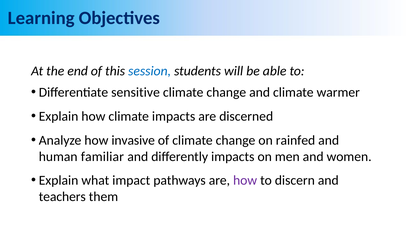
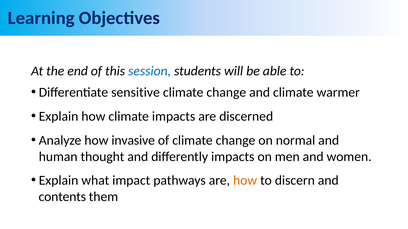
rainfed: rainfed -> normal
familiar: familiar -> thought
how at (245, 181) colour: purple -> orange
teachers: teachers -> contents
